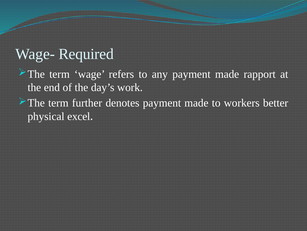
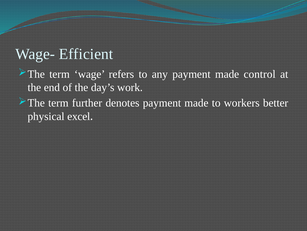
Required: Required -> Efficient
rapport: rapport -> control
